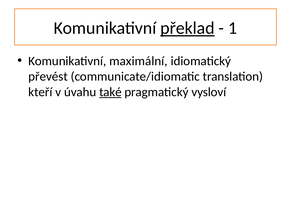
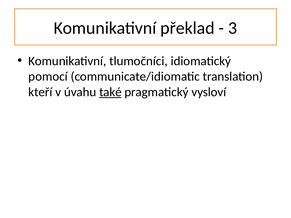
překlad underline: present -> none
1: 1 -> 3
maximální: maximální -> tlumočníci
převést: převést -> pomocí
